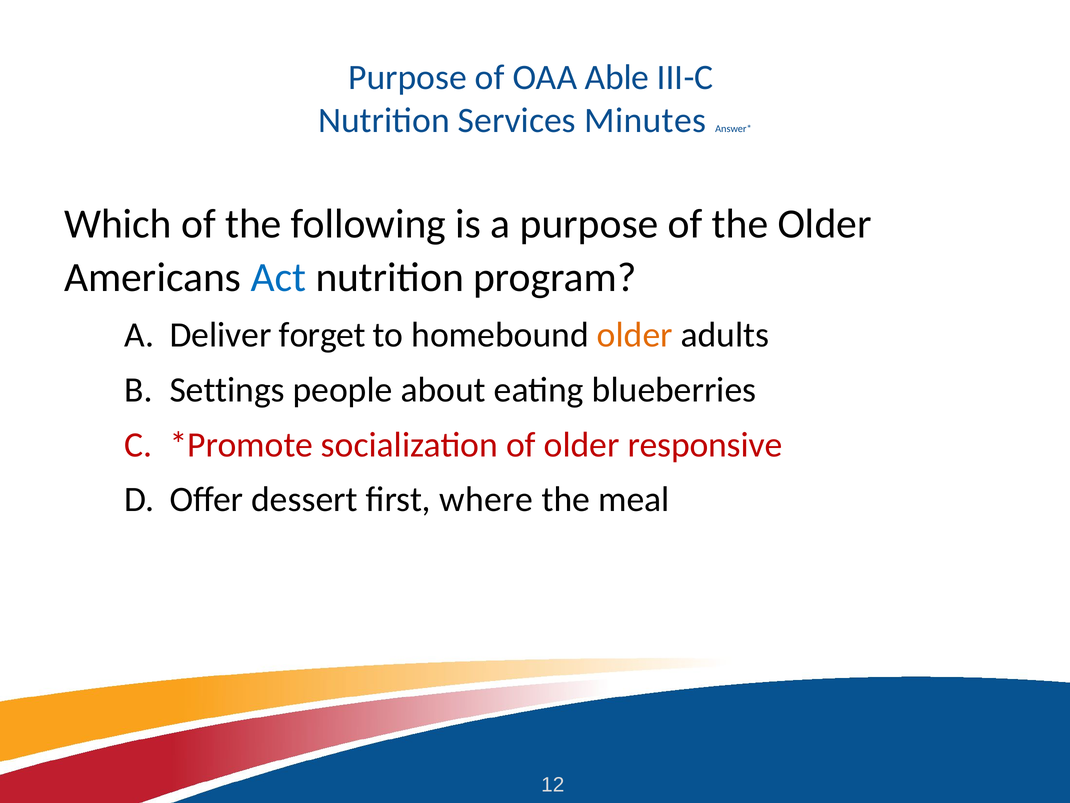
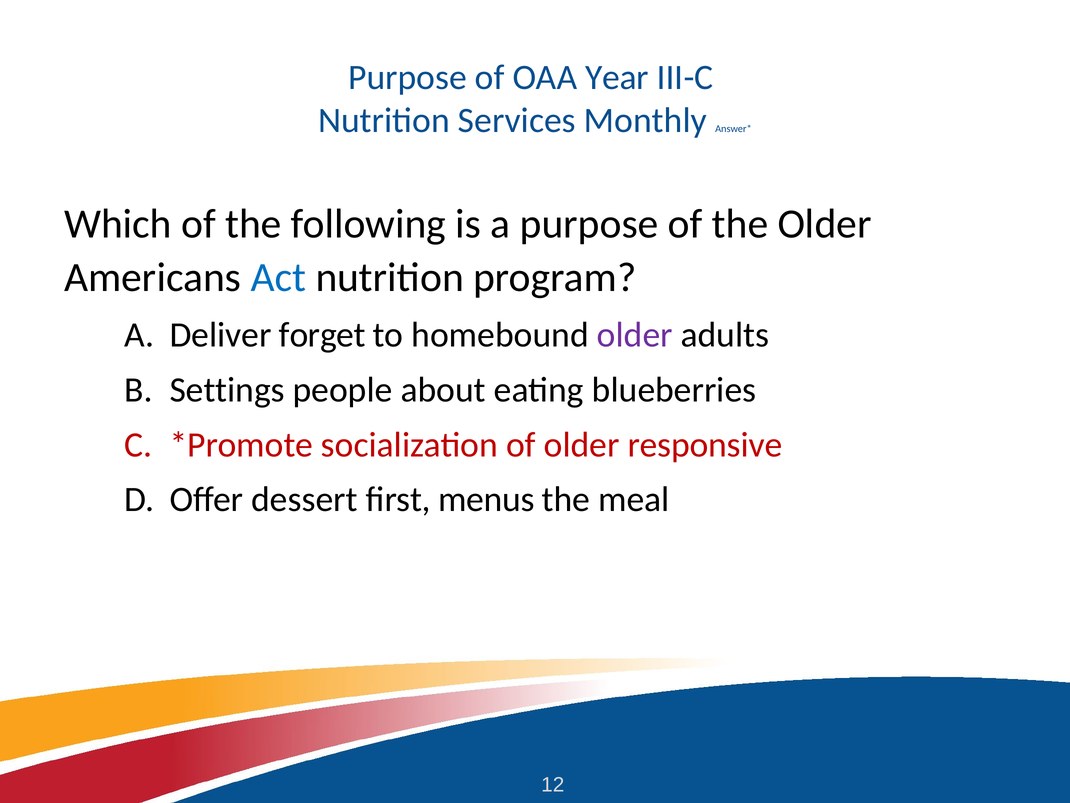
Able: Able -> Year
Minutes: Minutes -> Monthly
older at (635, 335) colour: orange -> purple
where: where -> menus
